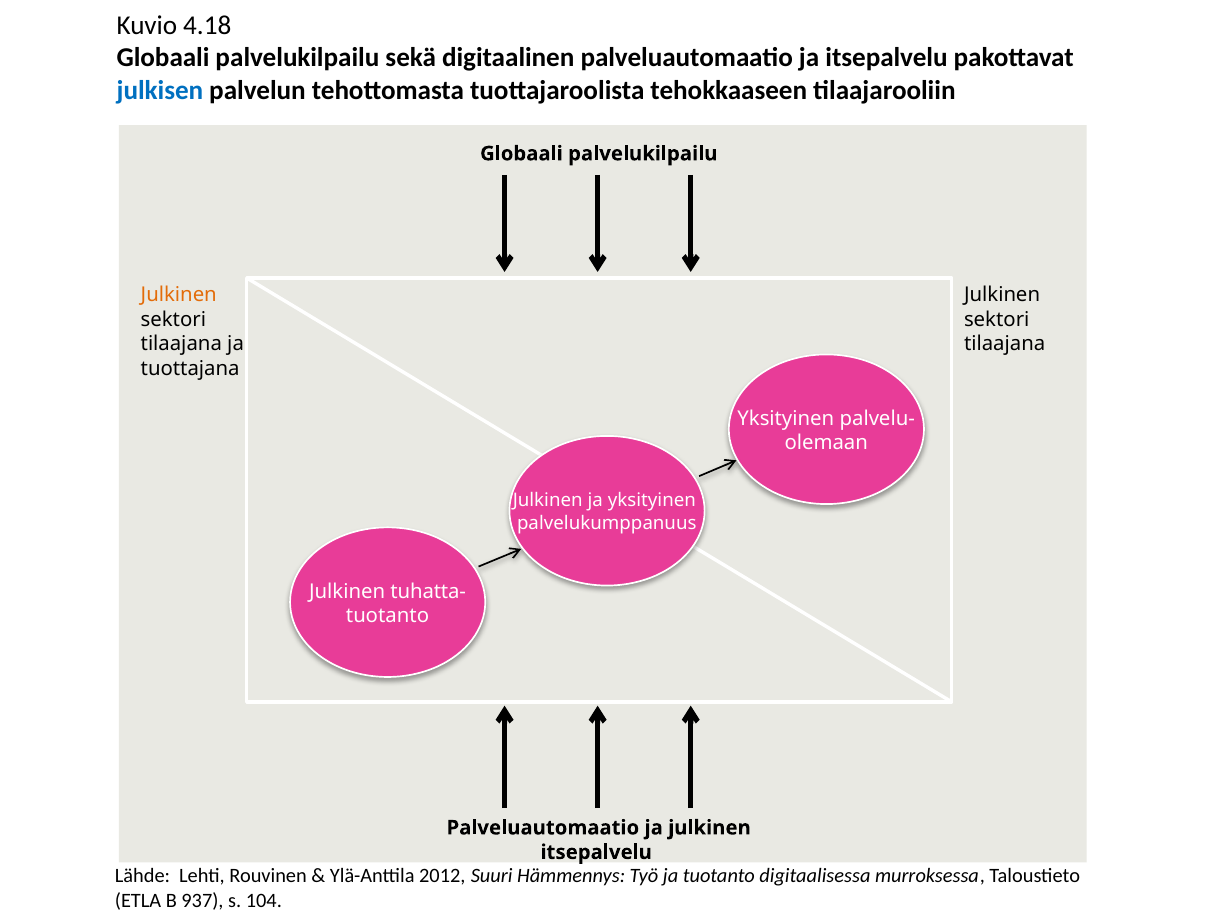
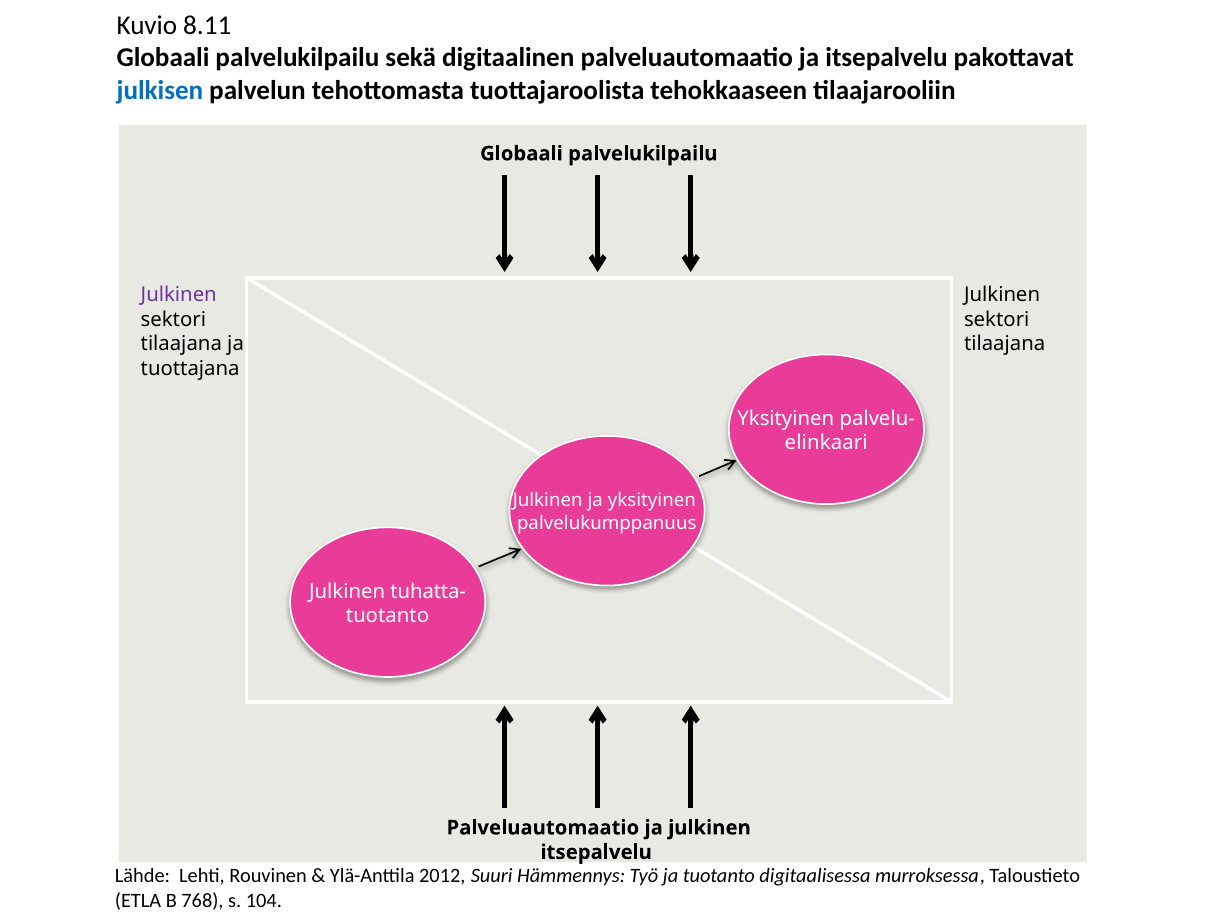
4.18: 4.18 -> 8.11
Julkinen at (179, 295) colour: orange -> purple
olemaan: olemaan -> elinkaari
937: 937 -> 768
